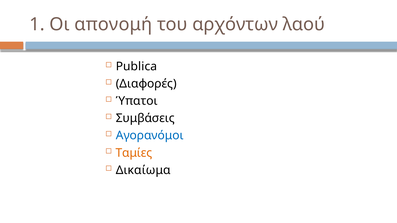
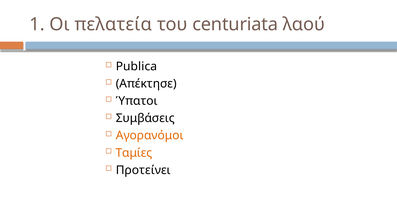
απονομή: απονομή -> πελατεία
αρχόντων: αρχόντων -> centuriata
Διαφορές: Διαφορές -> Απέκτησε
Αγορανόμοι colour: blue -> orange
Δικαίωμα: Δικαίωμα -> Προτείνει
